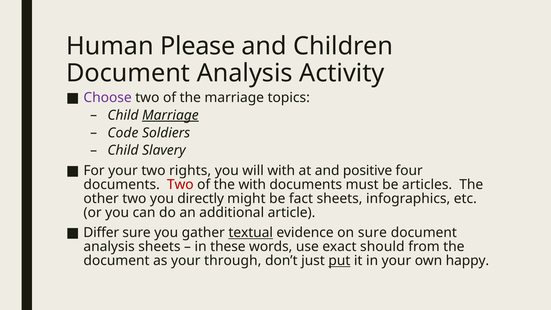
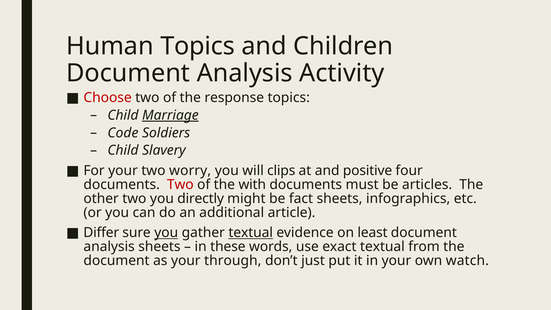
Human Please: Please -> Topics
Choose colour: purple -> red
the marriage: marriage -> response
rights: rights -> worry
will with: with -> clips
you at (166, 233) underline: none -> present
on sure: sure -> least
exact should: should -> textual
put underline: present -> none
happy: happy -> watch
